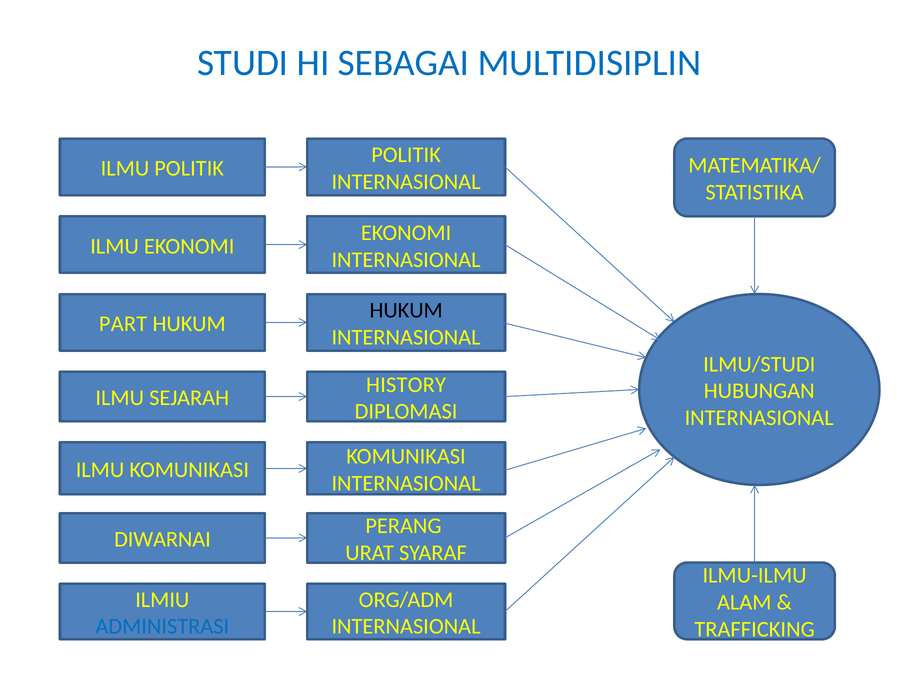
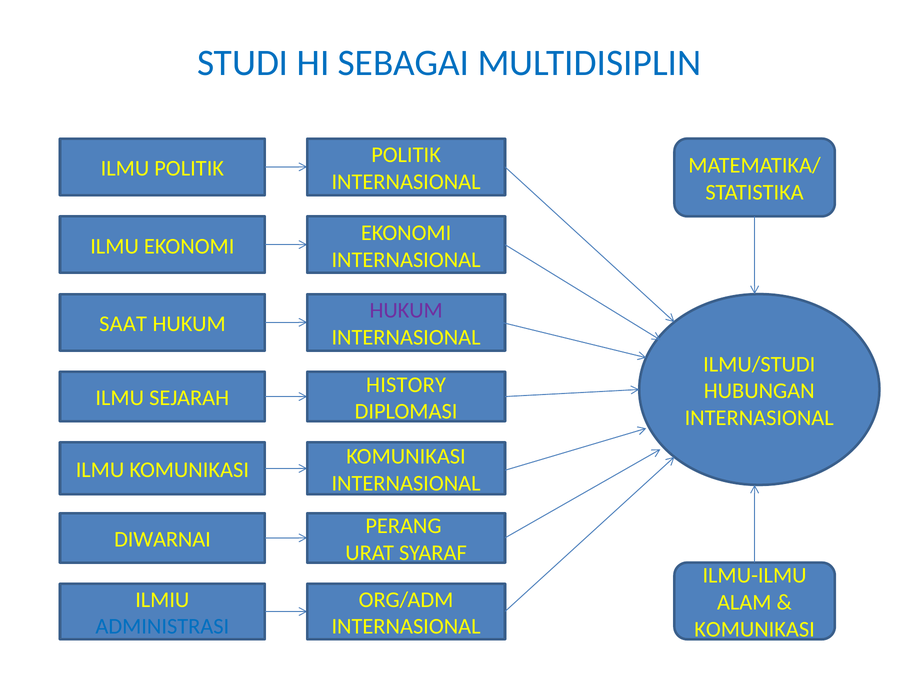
HUKUM at (406, 310) colour: black -> purple
PART: PART -> SAAT
TRAFFICKING at (755, 629): TRAFFICKING -> KOMUNIKASI
